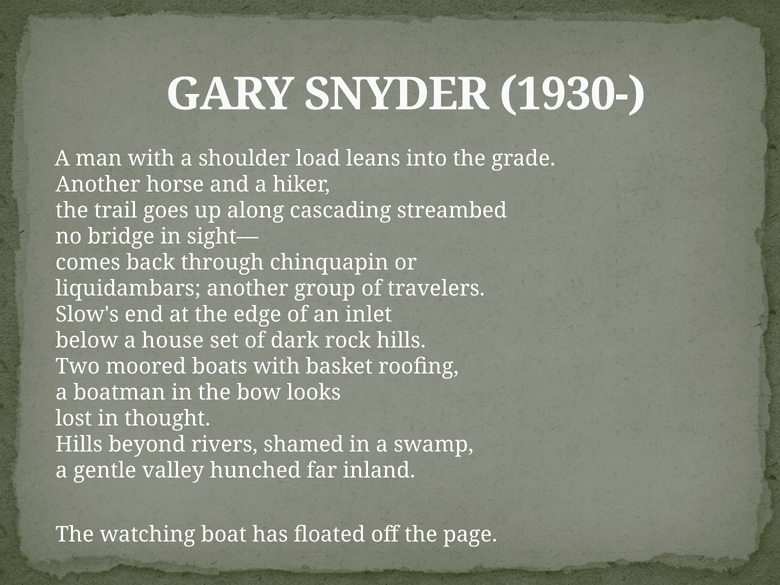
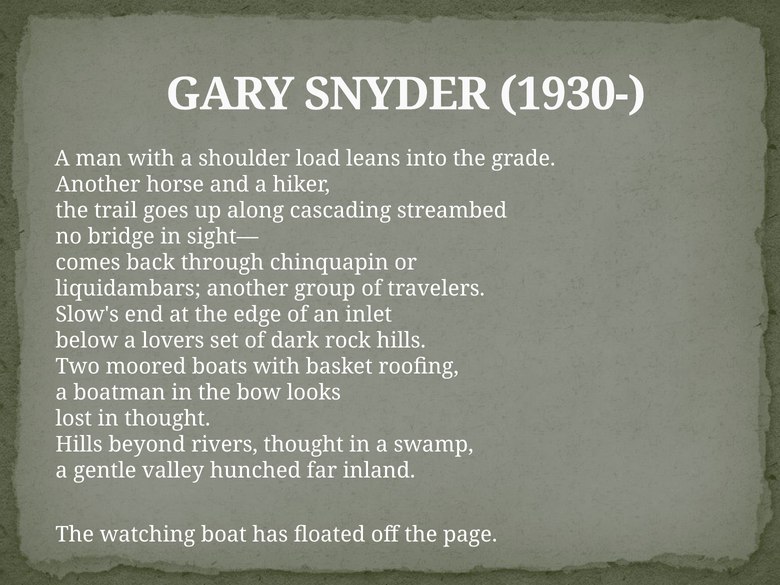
house: house -> lovers
rivers shamed: shamed -> thought
